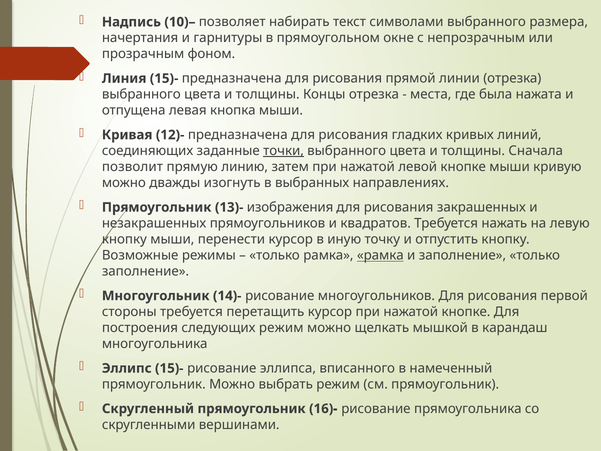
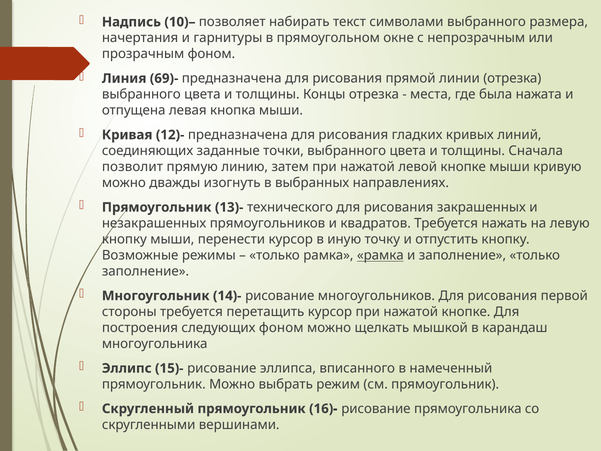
Линия 15)-: 15)- -> 69)-
точки underline: present -> none
изображения: изображения -> технического
следующих режим: режим -> фоном
